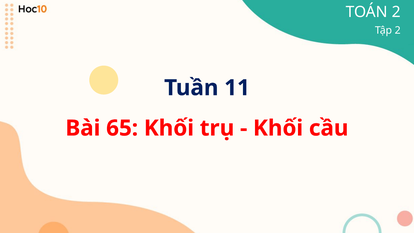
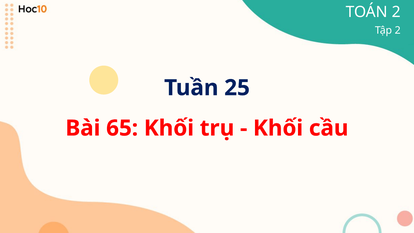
11: 11 -> 25
